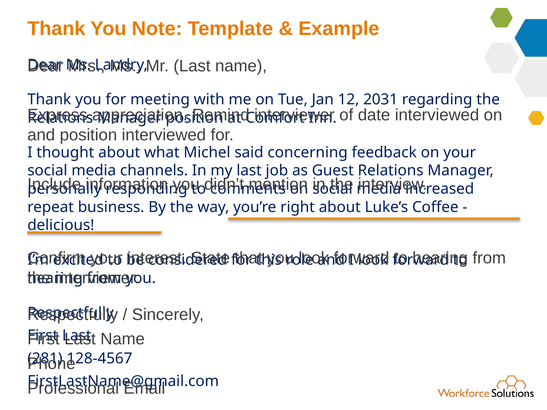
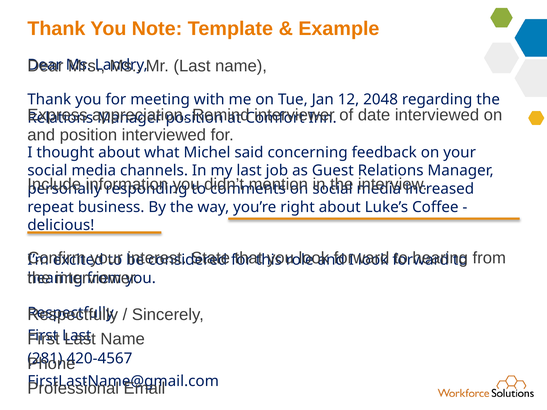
2031: 2031 -> 2048
128-4567: 128-4567 -> 420-4567
